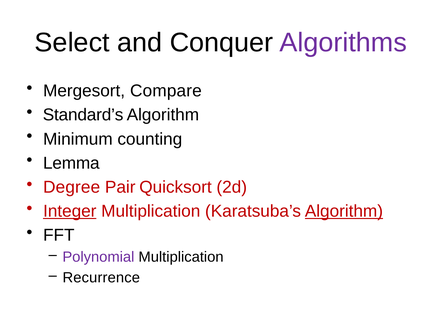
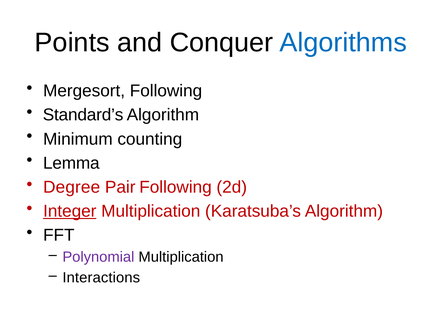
Select: Select -> Points
Algorithms colour: purple -> blue
Mergesort Compare: Compare -> Following
Pair Quicksort: Quicksort -> Following
Algorithm at (344, 211) underline: present -> none
Recurrence: Recurrence -> Interactions
